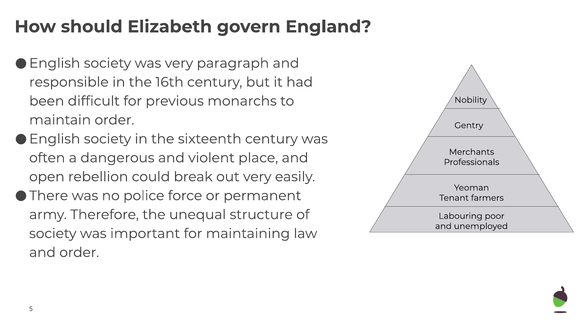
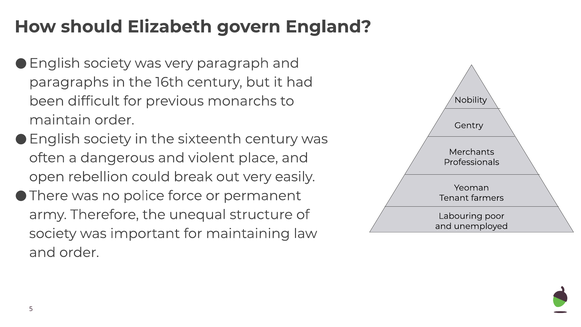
responsible: responsible -> paragraphs
